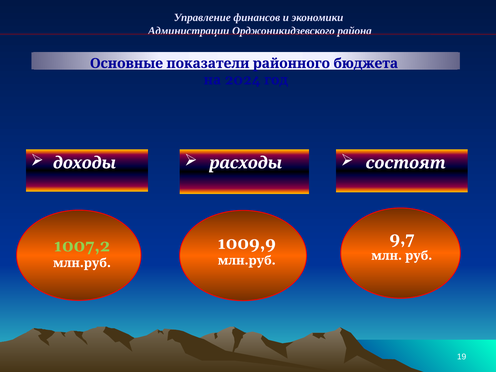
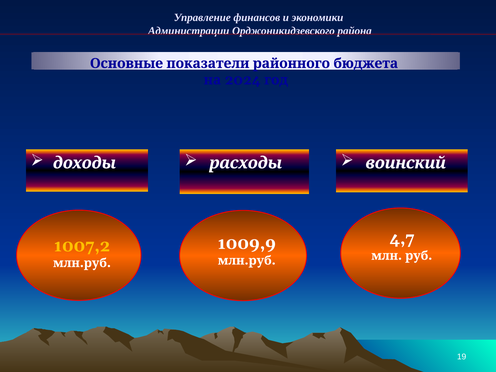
состоят: состоят -> воинский
9,7: 9,7 -> 4,7
1007,2 colour: light green -> yellow
